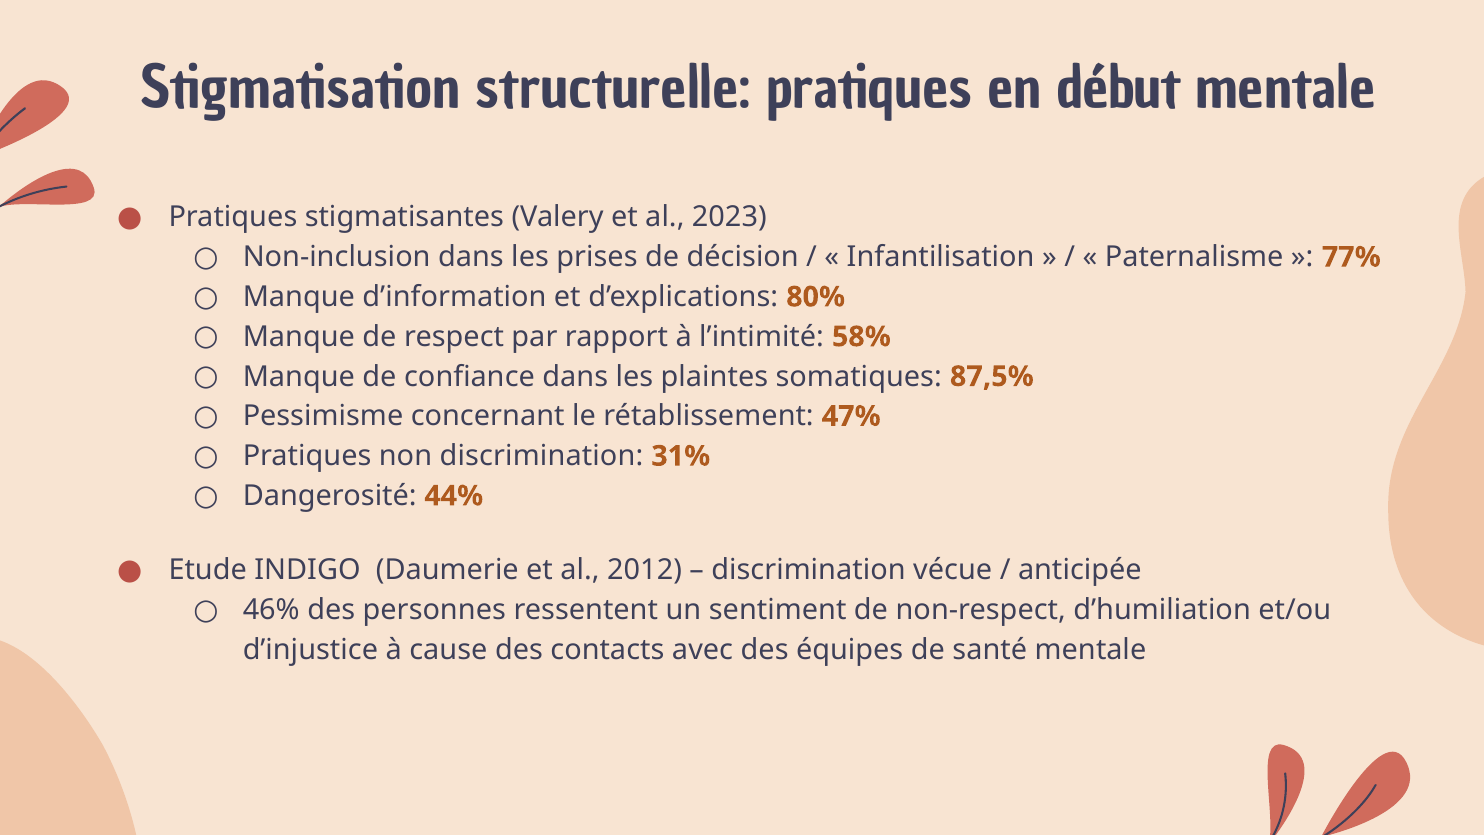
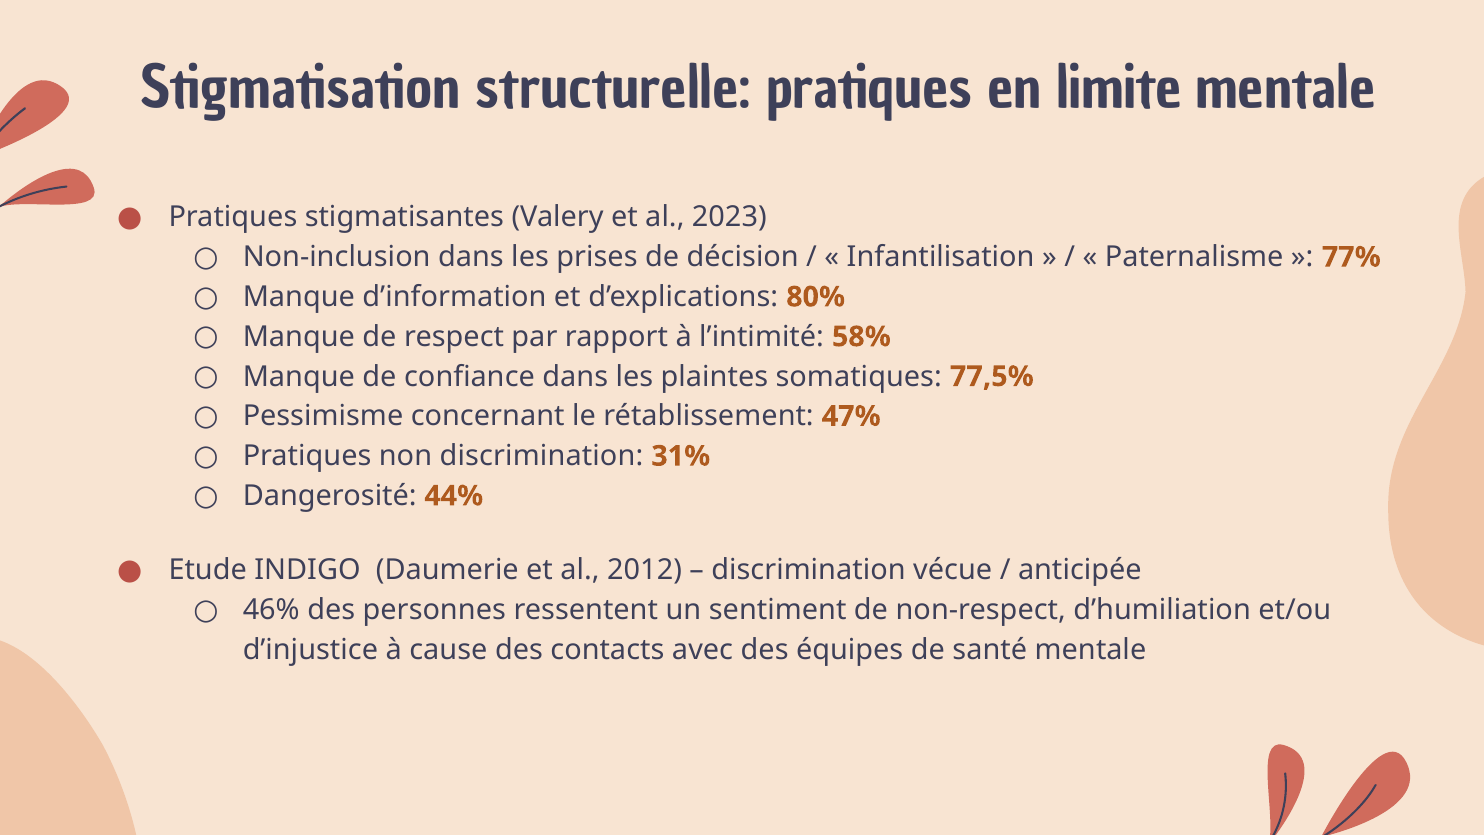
début: début -> limite
87,5%: 87,5% -> 77,5%
